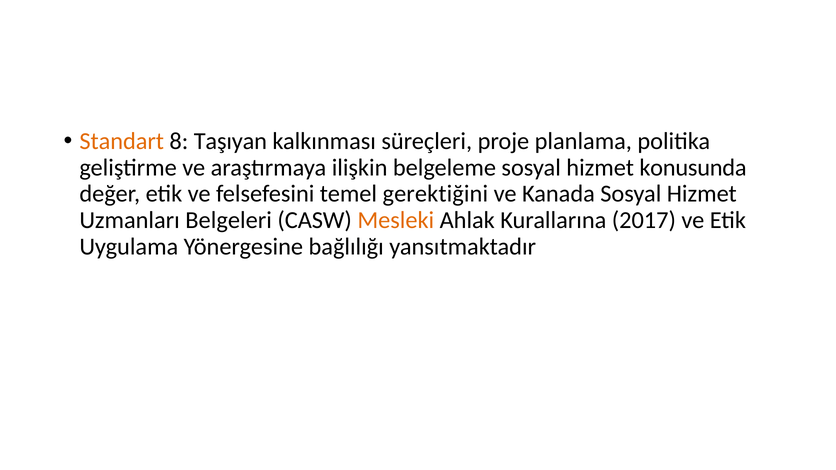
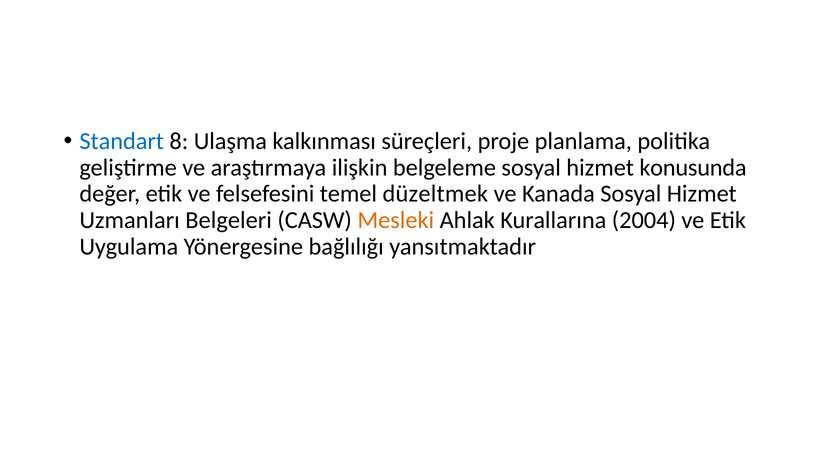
Standart colour: orange -> blue
Taşıyan: Taşıyan -> Ulaşma
gerektiğini: gerektiğini -> düzeltmek
2017: 2017 -> 2004
